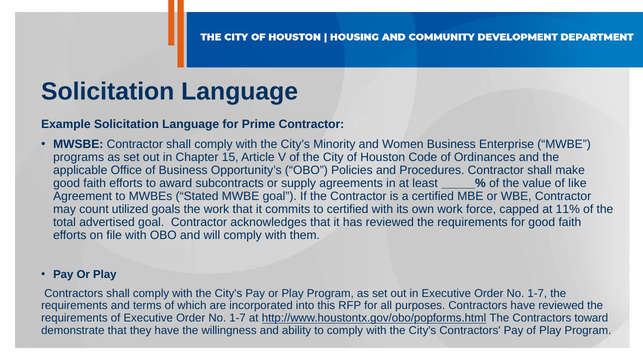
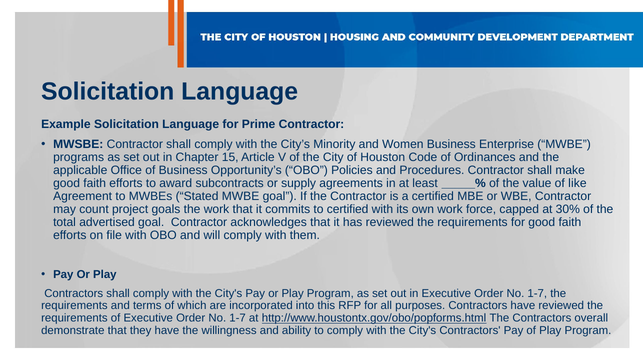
utilized: utilized -> project
11%: 11% -> 30%
toward: toward -> overall
